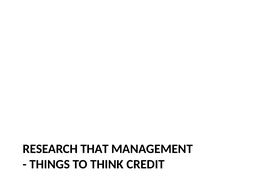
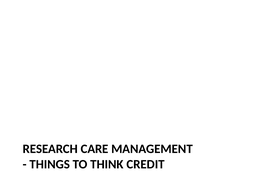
THAT: THAT -> CARE
